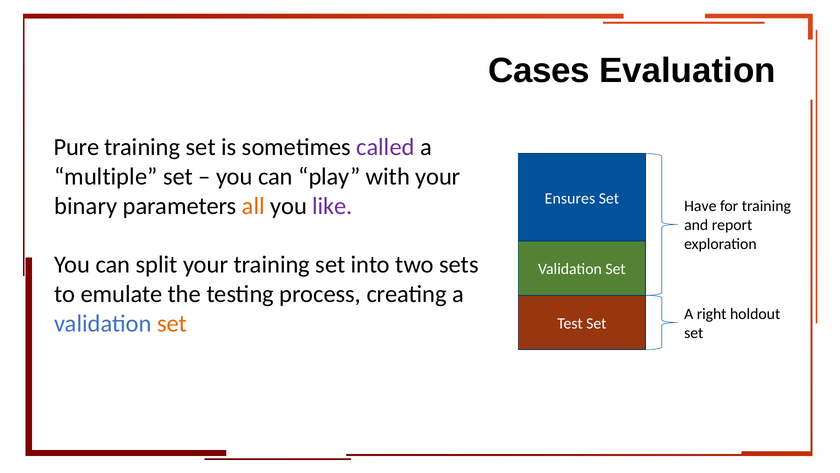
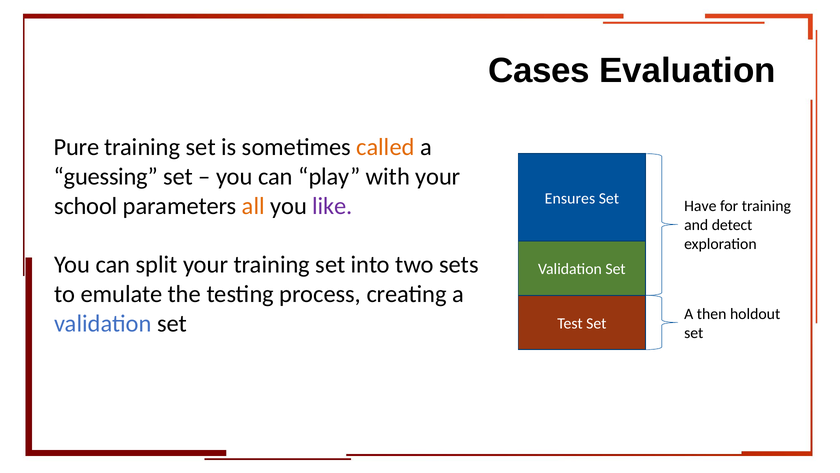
called colour: purple -> orange
multiple: multiple -> guessing
binary: binary -> school
report: report -> detect
right: right -> then
set at (172, 323) colour: orange -> black
